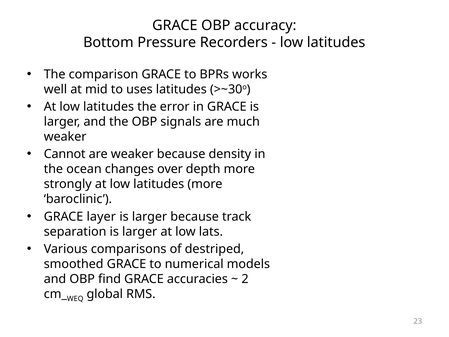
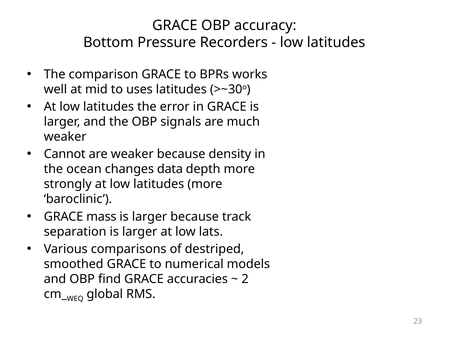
over: over -> data
layer: layer -> mass
